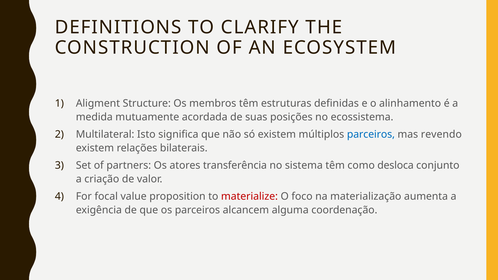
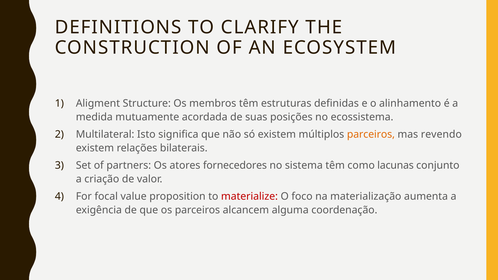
parceiros at (371, 134) colour: blue -> orange
transferência: transferência -> fornecedores
desloca: desloca -> lacunas
